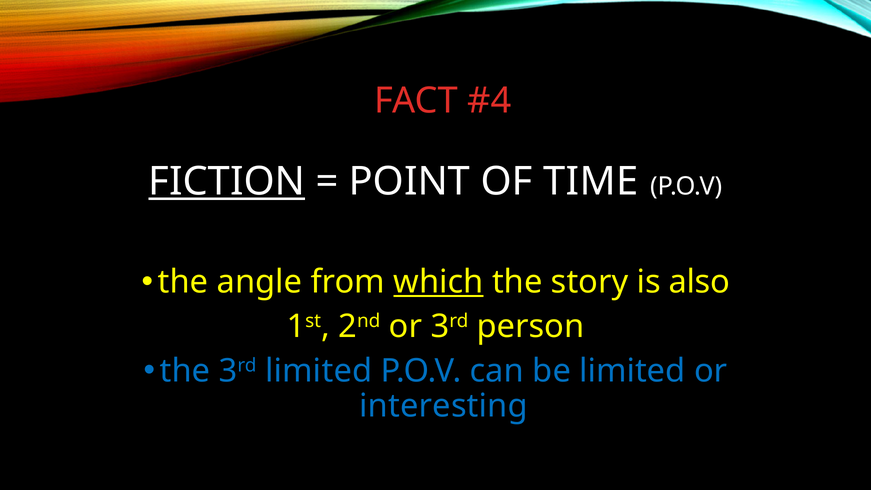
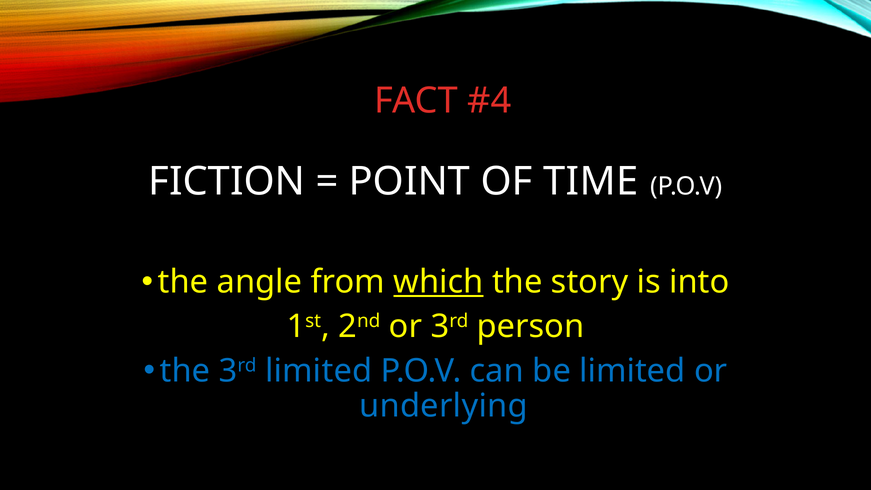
FICTION underline: present -> none
also: also -> into
interesting: interesting -> underlying
